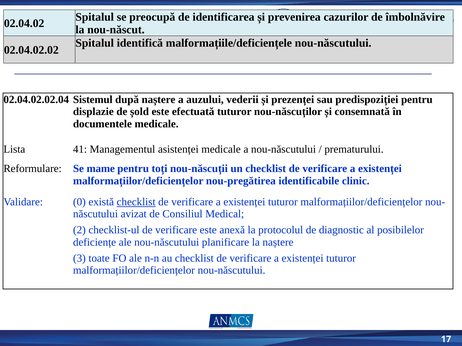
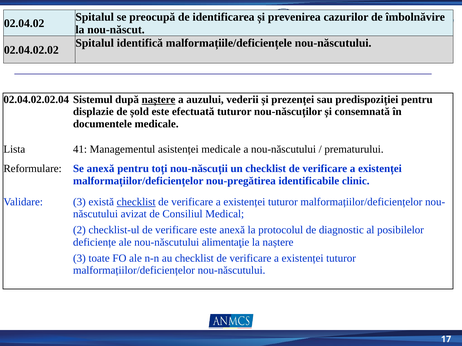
naștere at (159, 100) underline: none -> present
Se mame: mame -> anexă
Validare 0: 0 -> 3
planificare: planificare -> alimentaţie
